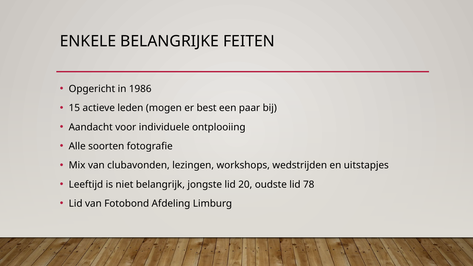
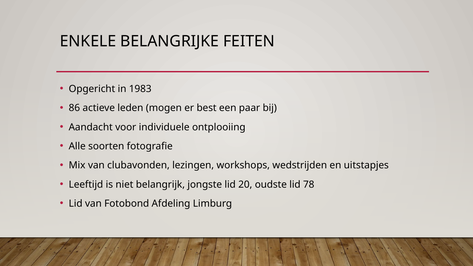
1986: 1986 -> 1983
15: 15 -> 86
